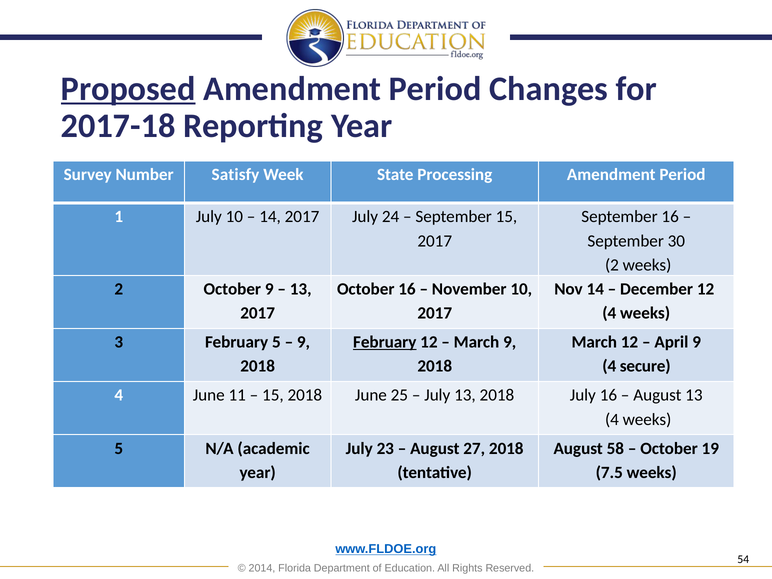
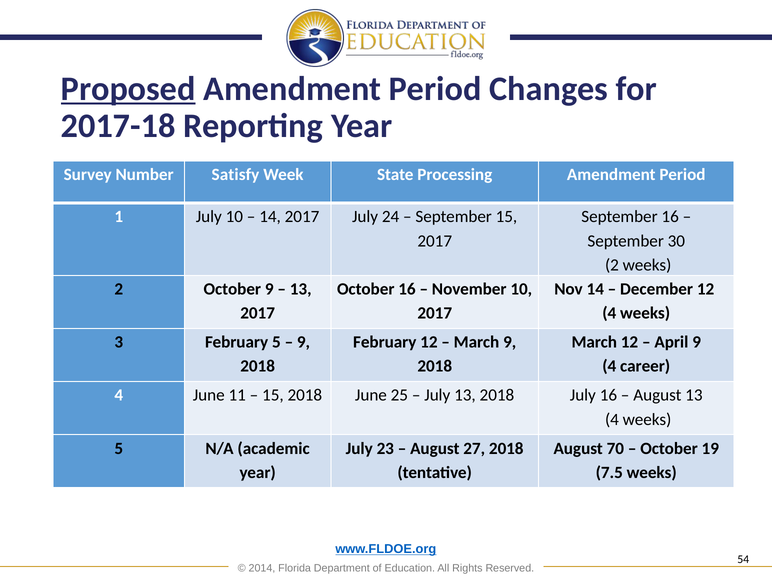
February at (385, 342) underline: present -> none
secure: secure -> career
58: 58 -> 70
